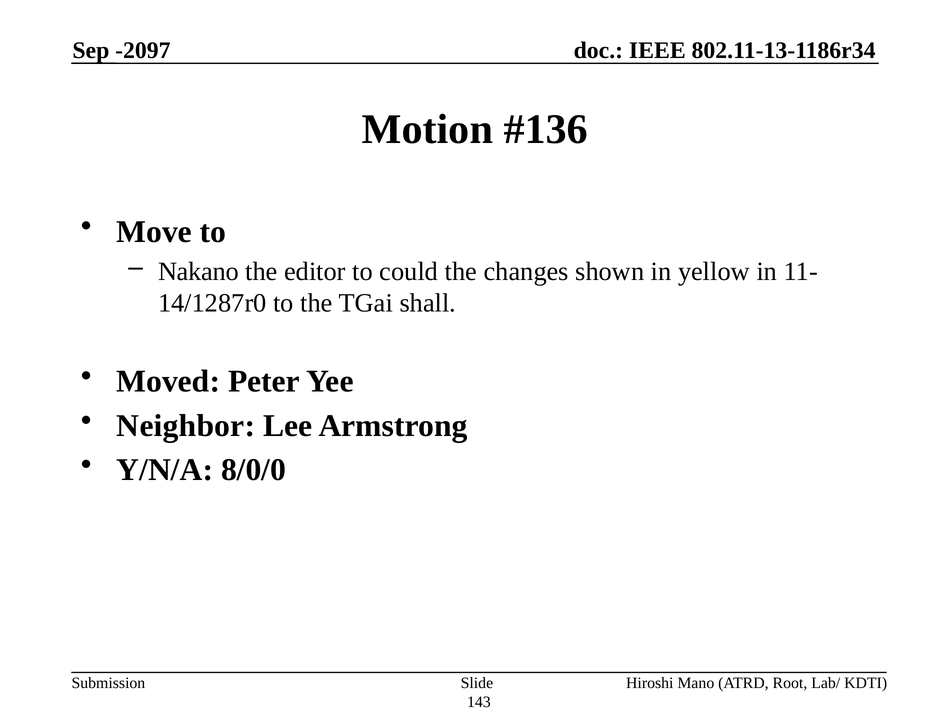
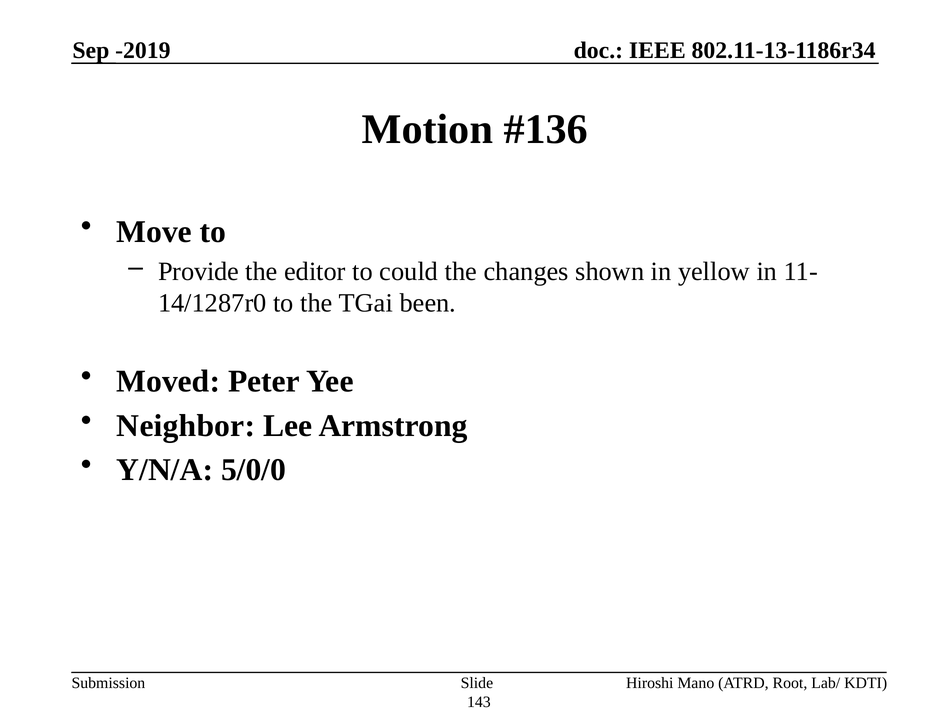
-2097: -2097 -> -2019
Nakano: Nakano -> Provide
shall: shall -> been
8/0/0: 8/0/0 -> 5/0/0
